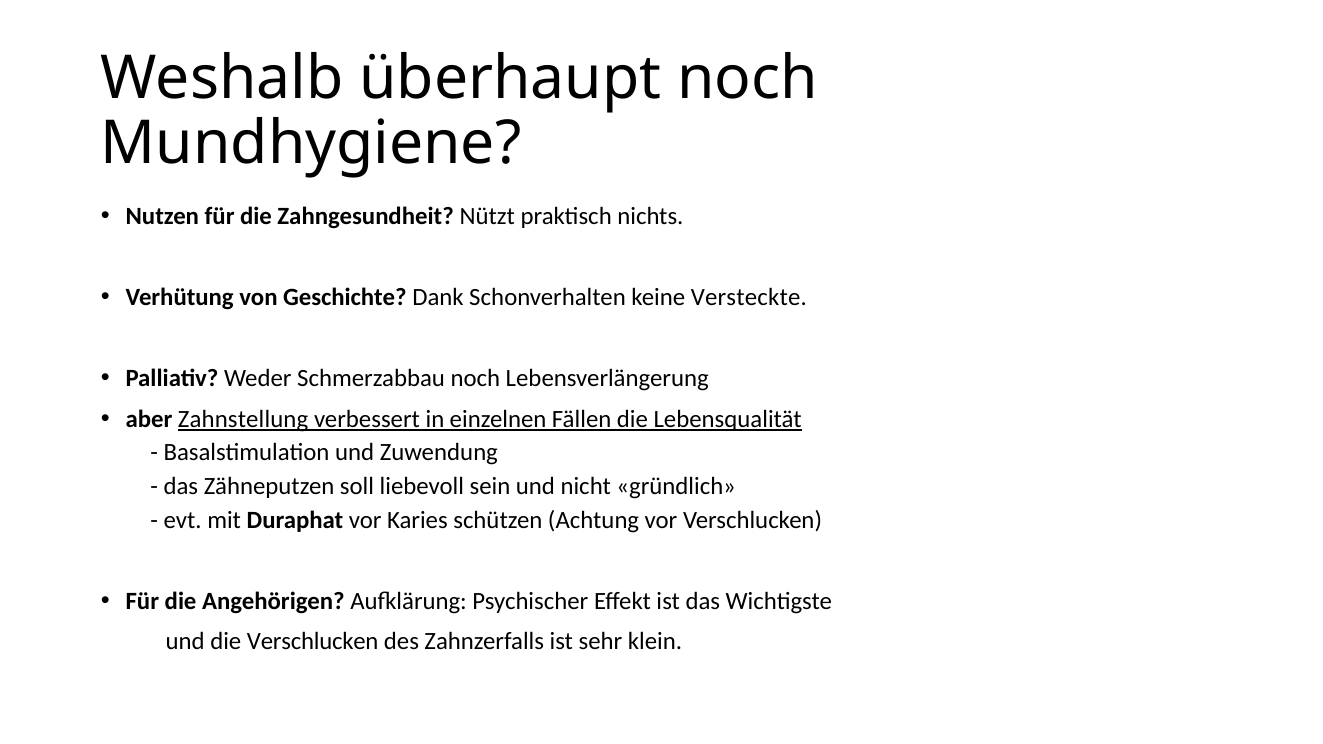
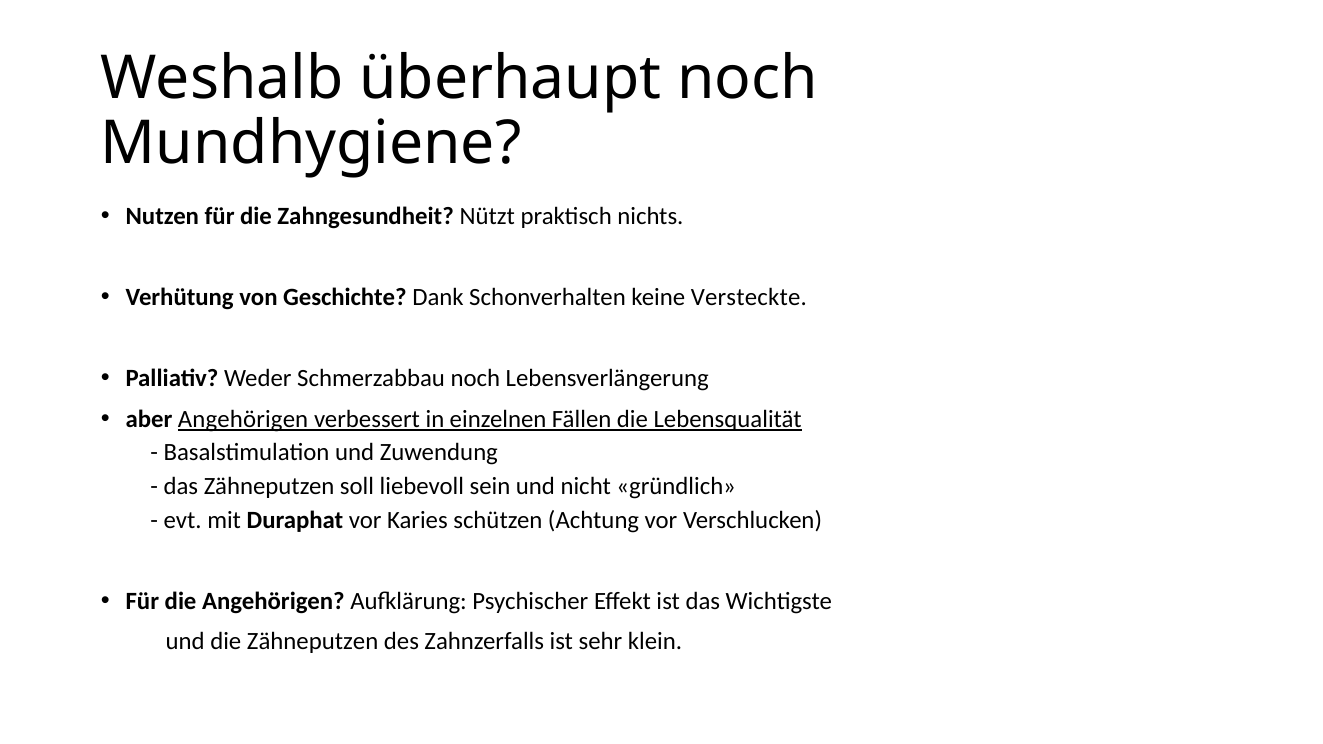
aber Zahnstellung: Zahnstellung -> Angehörigen
die Verschlucken: Verschlucken -> Zähneputzen
